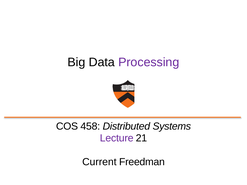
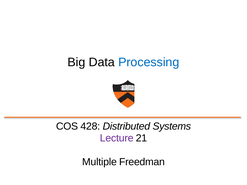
Processing colour: purple -> blue
458: 458 -> 428
Current: Current -> Multiple
